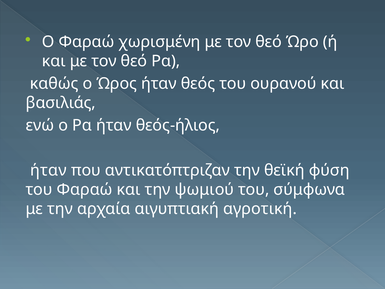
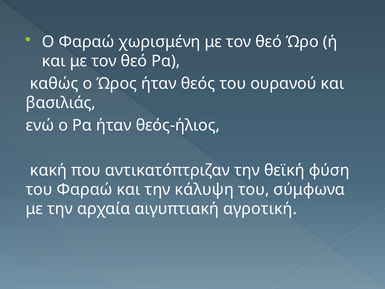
ήταν at (48, 170): ήταν -> κακή
ψωμιού: ψωμιού -> κάλυψη
